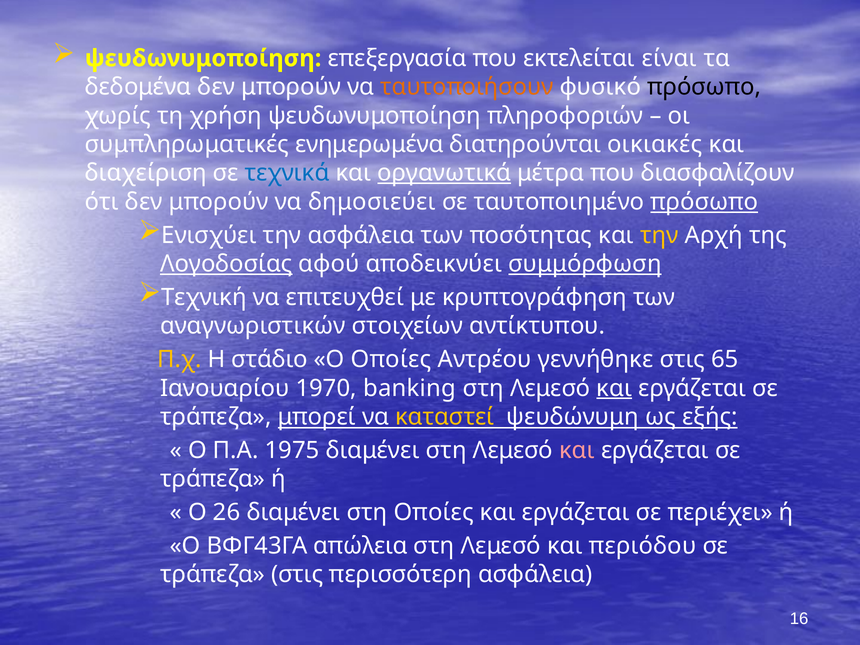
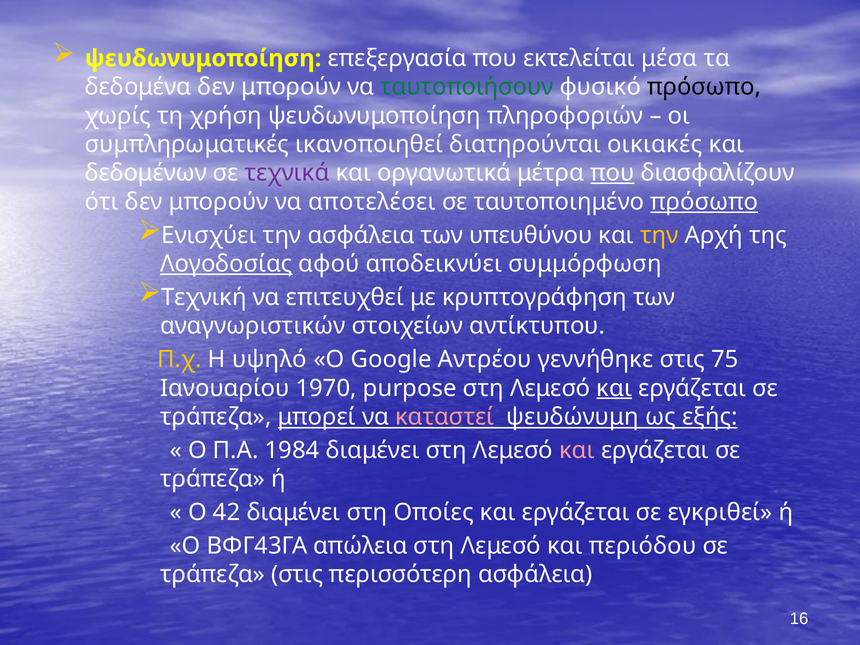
είναι: είναι -> μέσα
ταυτοποιήσουν colour: orange -> green
ενημερωμένα: ενημερωμένα -> ικανοποιηθεί
διαχείριση: διαχείριση -> δεδομένων
τεχνικά colour: blue -> purple
οργανωτικά underline: present -> none
που at (612, 173) underline: none -> present
δημοσιεύει: δημοσιεύει -> αποτελέσει
ποσότητας: ποσότητας -> υπευθύνου
συμμόρφωση underline: present -> none
στάδιο: στάδιο -> υψηλό
Ο Οποίες: Οποίες -> Google
65: 65 -> 75
banking: banking -> purpose
καταστεί colour: yellow -> pink
1975: 1975 -> 1984
26: 26 -> 42
περιέχει: περιέχει -> εγκριθεί
